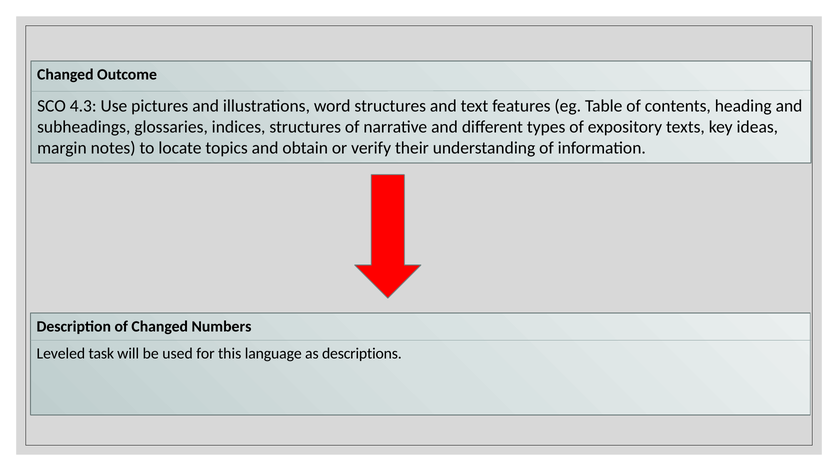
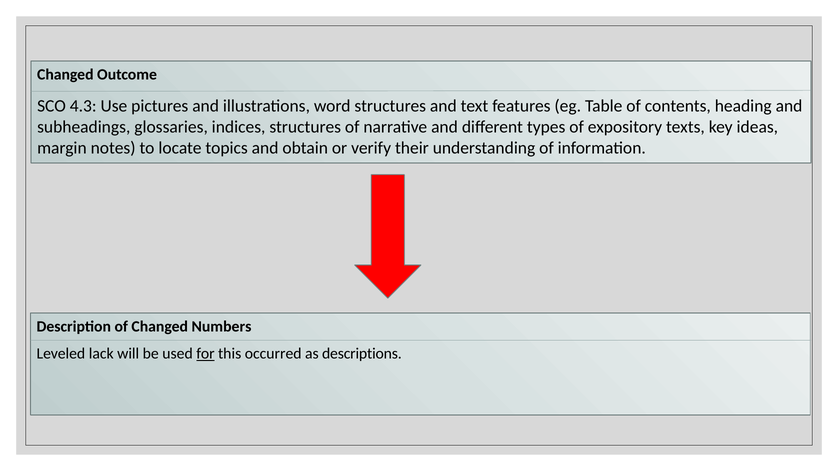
task: task -> lack
for underline: none -> present
language: language -> occurred
